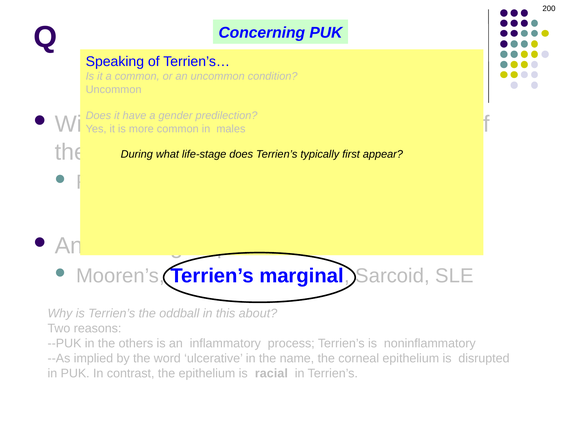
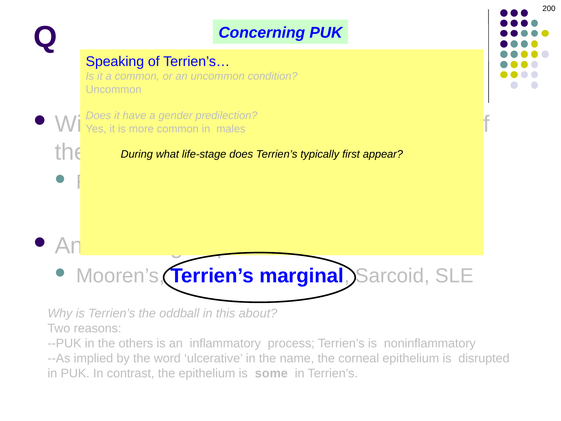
racial: racial -> some
